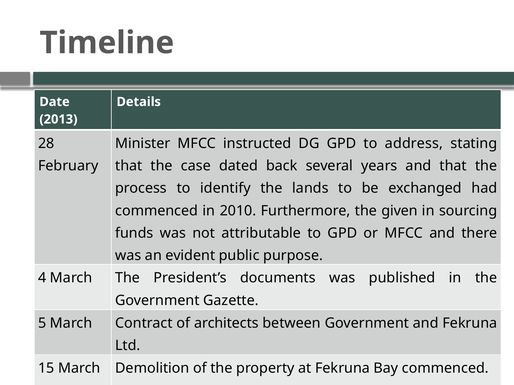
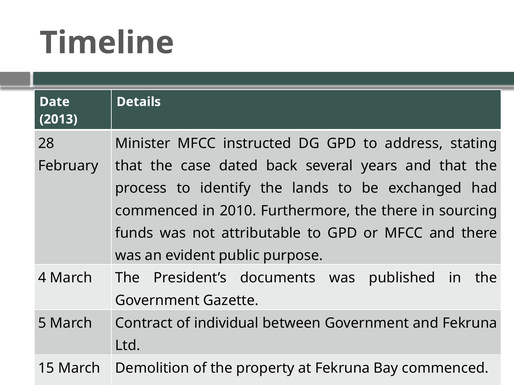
the given: given -> there
architects: architects -> individual
